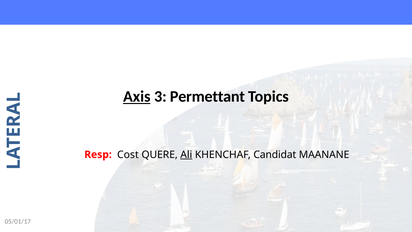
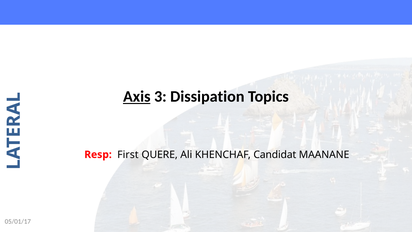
Permettant: Permettant -> Dissipation
Cost: Cost -> First
Ali underline: present -> none
